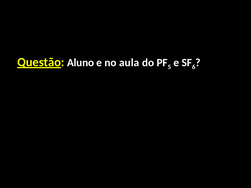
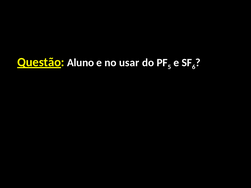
aula: aula -> usar
